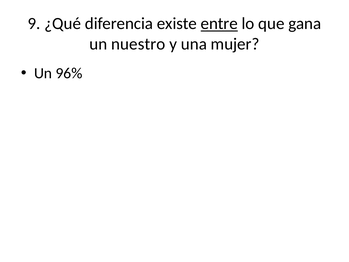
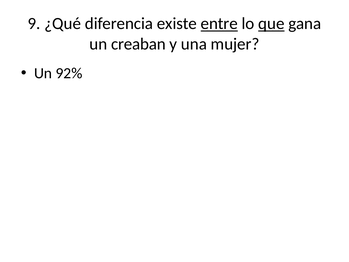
que underline: none -> present
nuestro: nuestro -> creaban
96%: 96% -> 92%
